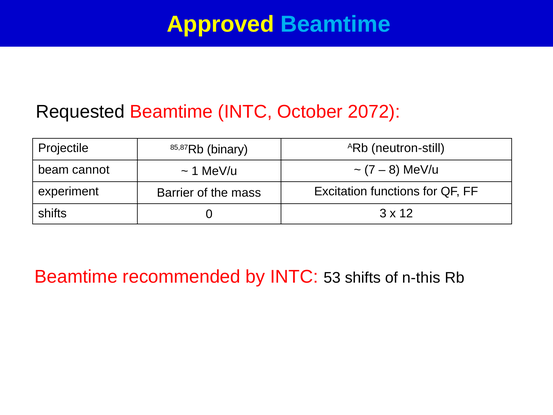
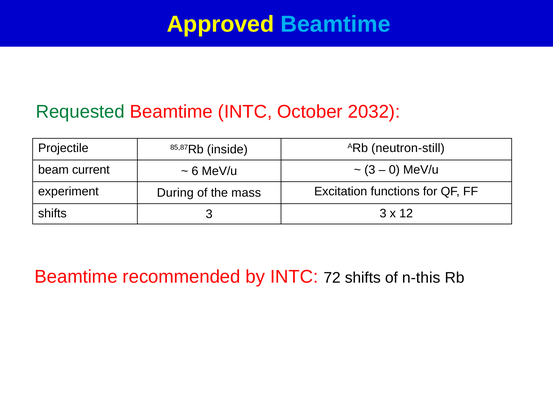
Requested colour: black -> green
2072: 2072 -> 2032
binary: binary -> inside
cannot: cannot -> current
1: 1 -> 6
7 at (370, 170): 7 -> 3
8: 8 -> 0
Barrier: Barrier -> During
shifts 0: 0 -> 3
53: 53 -> 72
